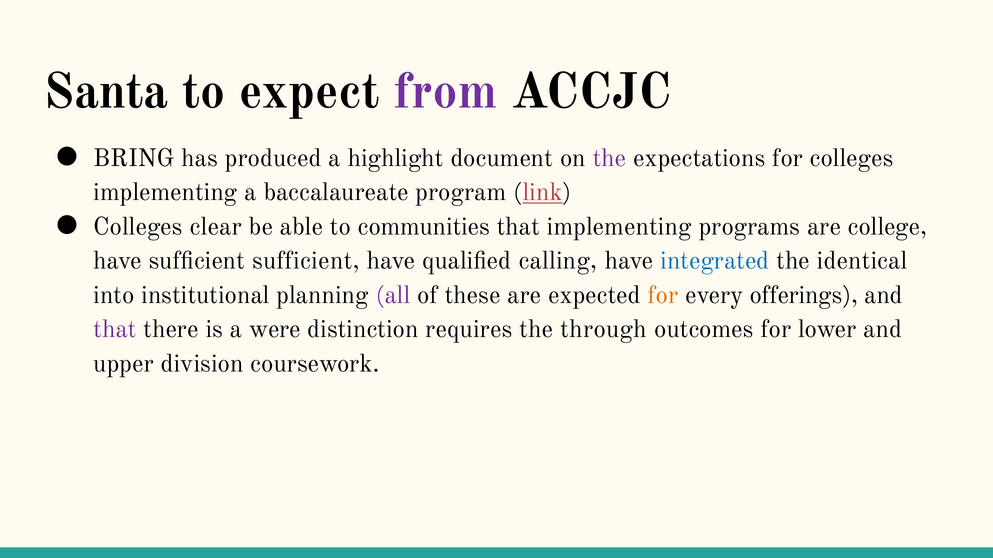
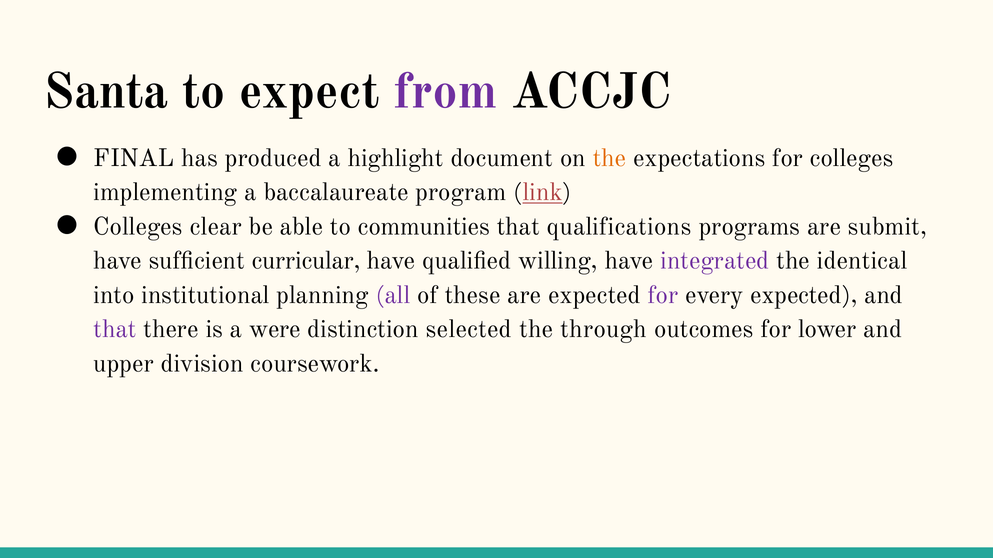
BRING: BRING -> FINAL
the at (609, 158) colour: purple -> orange
that implementing: implementing -> qualifications
college: college -> submit
sufficient sufficient: sufficient -> curricular
calling: calling -> willing
integrated colour: blue -> purple
for at (663, 295) colour: orange -> purple
every offerings: offerings -> expected
requires: requires -> selected
